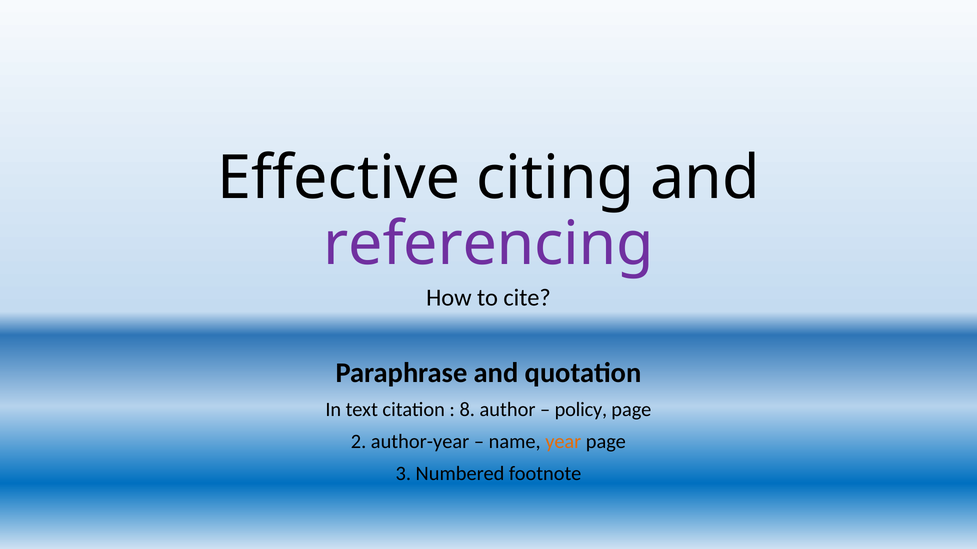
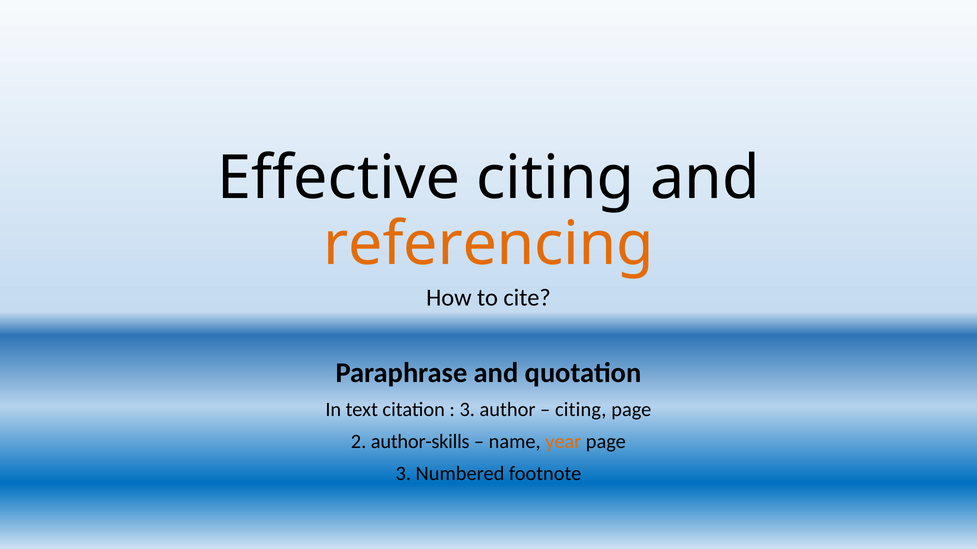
referencing colour: purple -> orange
8 at (467, 410): 8 -> 3
policy at (581, 410): policy -> citing
author-year: author-year -> author-skills
